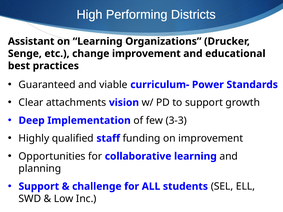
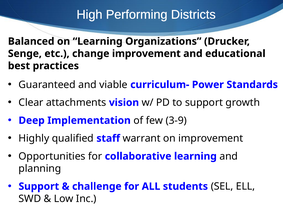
Assistant: Assistant -> Balanced
3-3: 3-3 -> 3-9
funding: funding -> warrant
